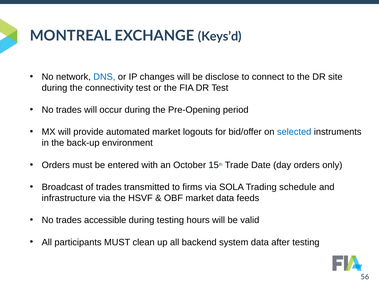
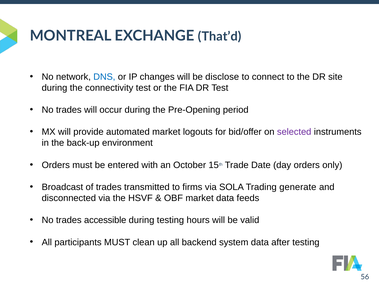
Keys’d: Keys’d -> That’d
selected colour: blue -> purple
schedule: schedule -> generate
infrastructure: infrastructure -> disconnected
